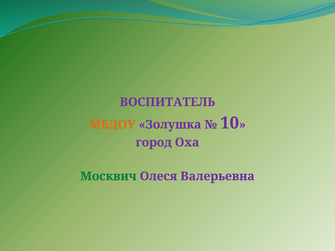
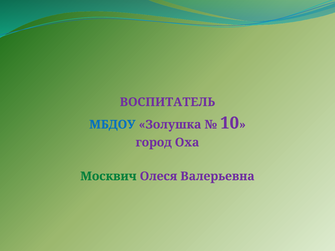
МБДОУ colour: orange -> blue
